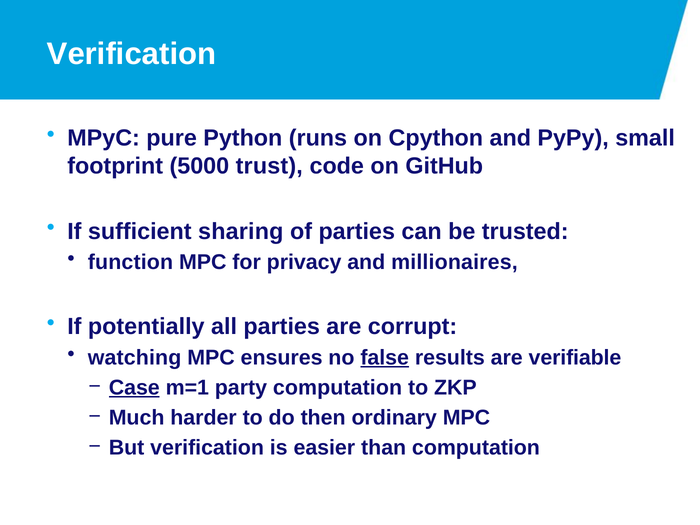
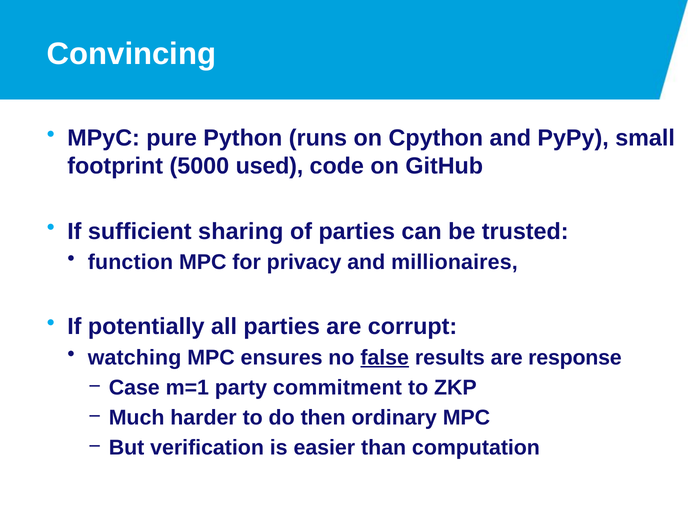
Verification at (131, 54): Verification -> Convincing
trust: trust -> used
verifiable: verifiable -> response
Case underline: present -> none
party computation: computation -> commitment
